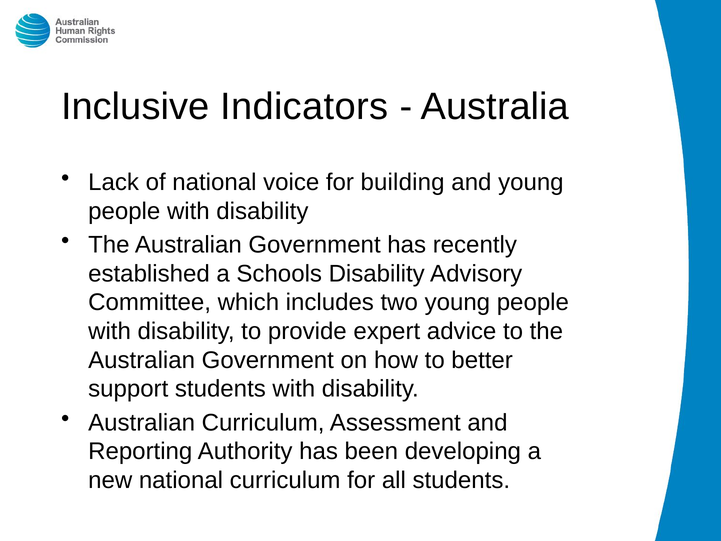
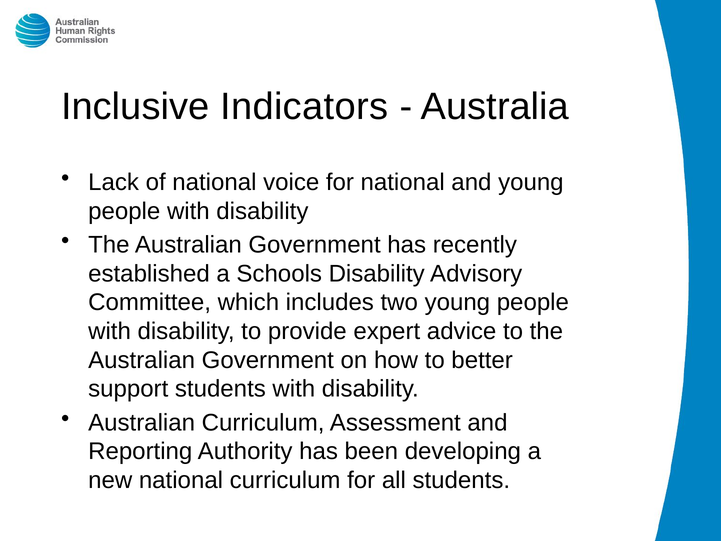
for building: building -> national
